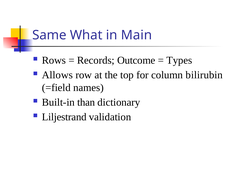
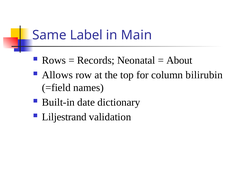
What: What -> Label
Outcome: Outcome -> Neonatal
Types: Types -> About
than: than -> date
